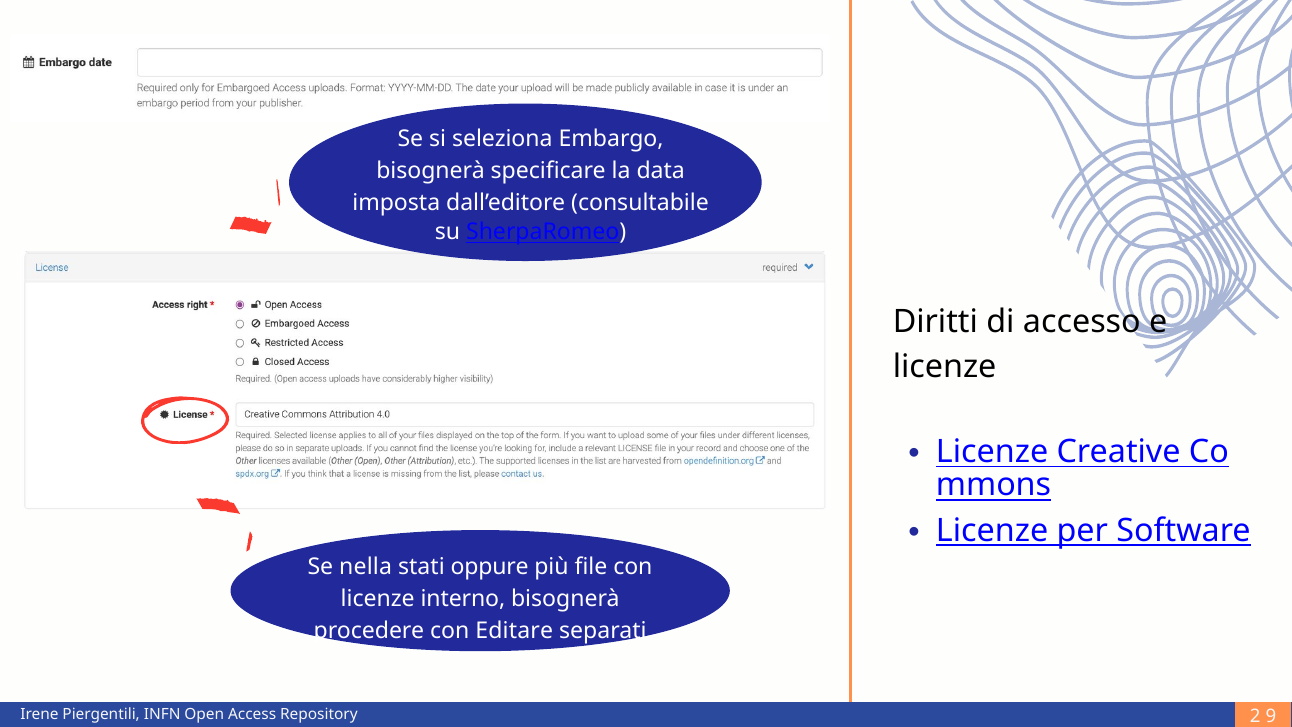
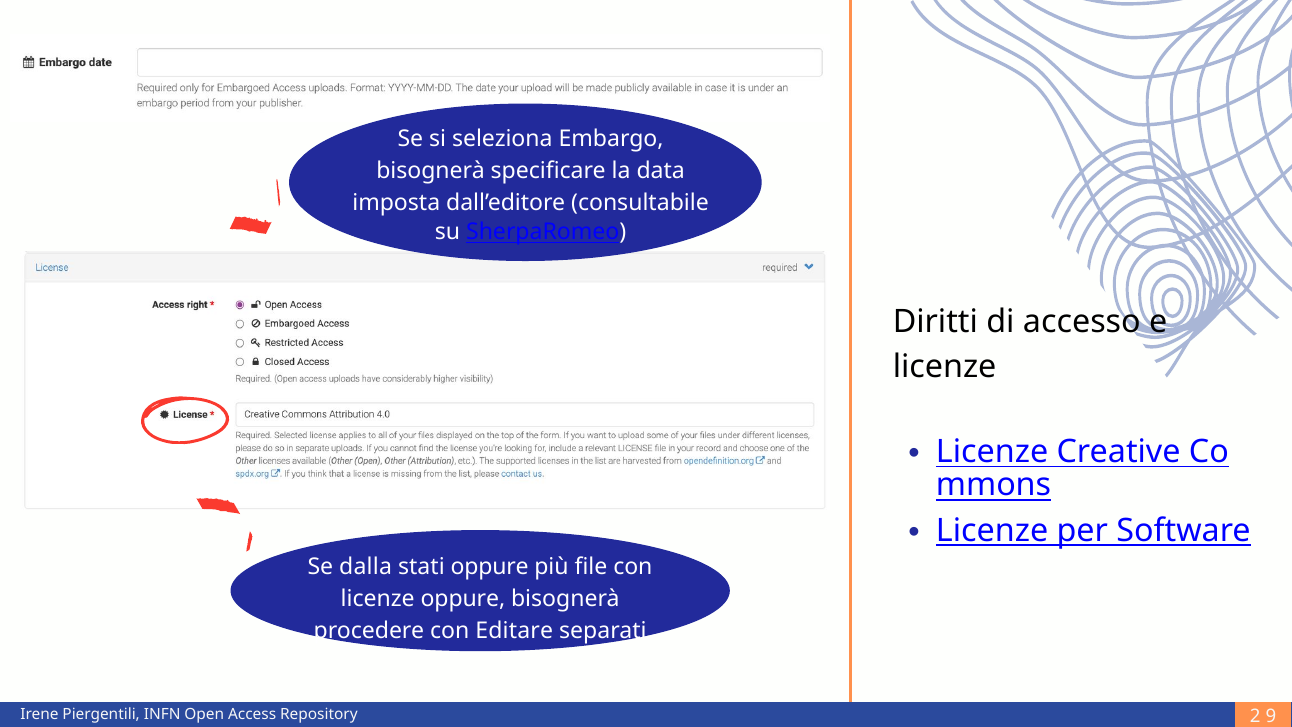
nella: nella -> dalla
licenze interno: interno -> oppure
